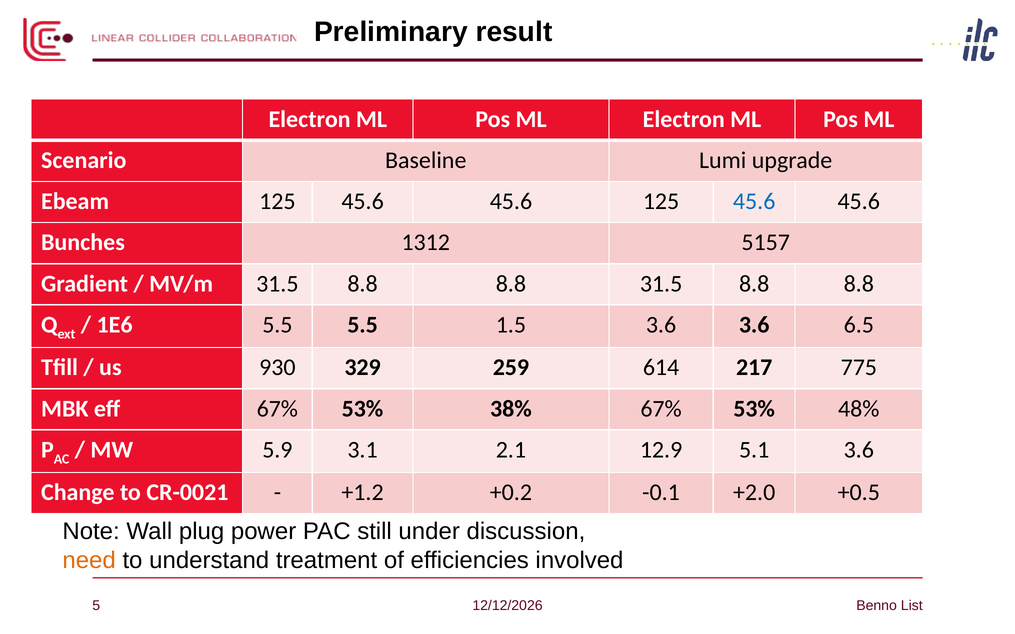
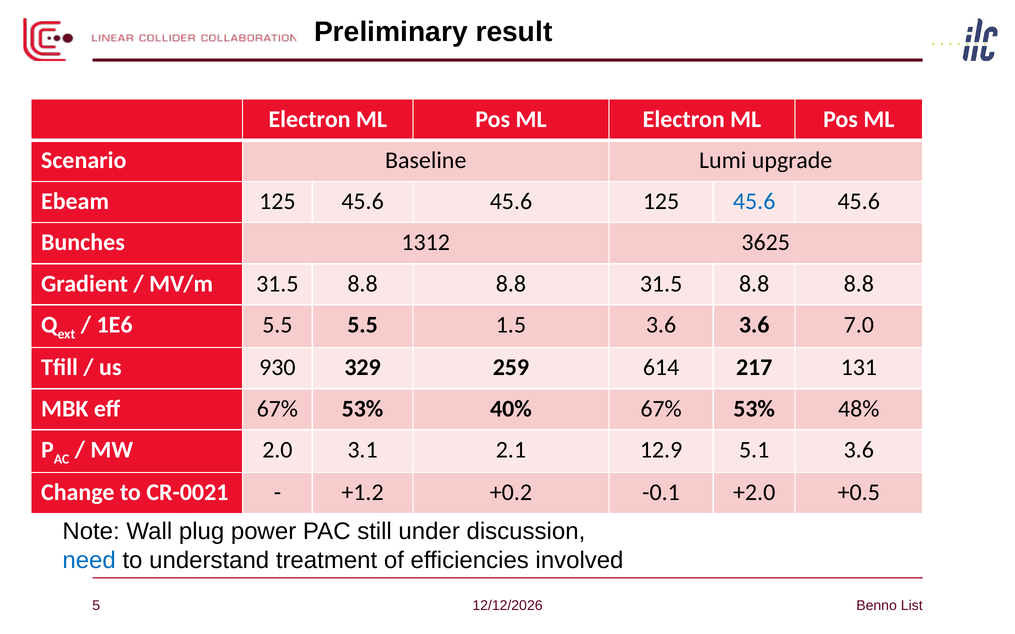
5157: 5157 -> 3625
6.5: 6.5 -> 7.0
775: 775 -> 131
38%: 38% -> 40%
5.9: 5.9 -> 2.0
need colour: orange -> blue
